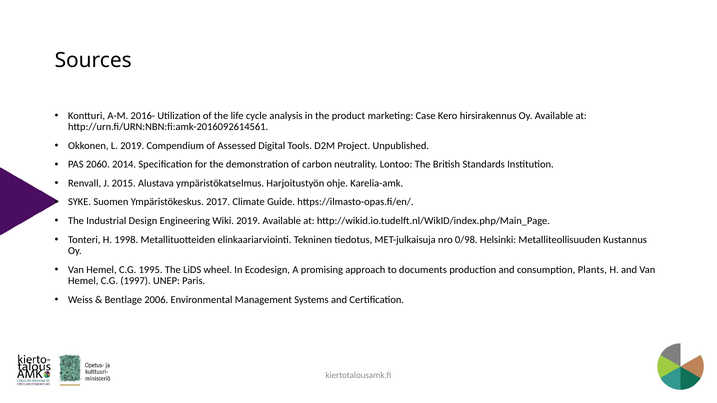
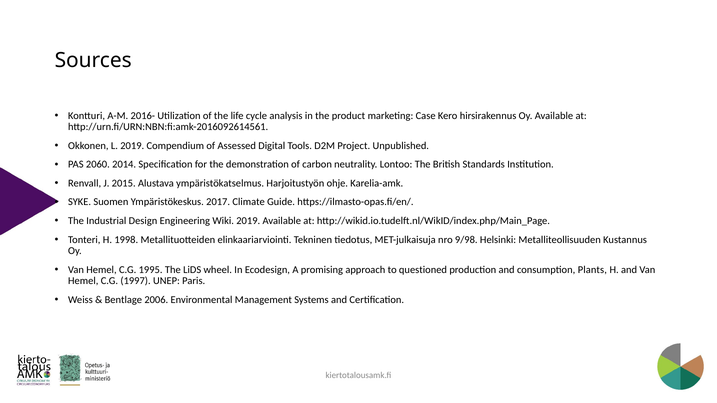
0/98: 0/98 -> 9/98
documents: documents -> questioned
